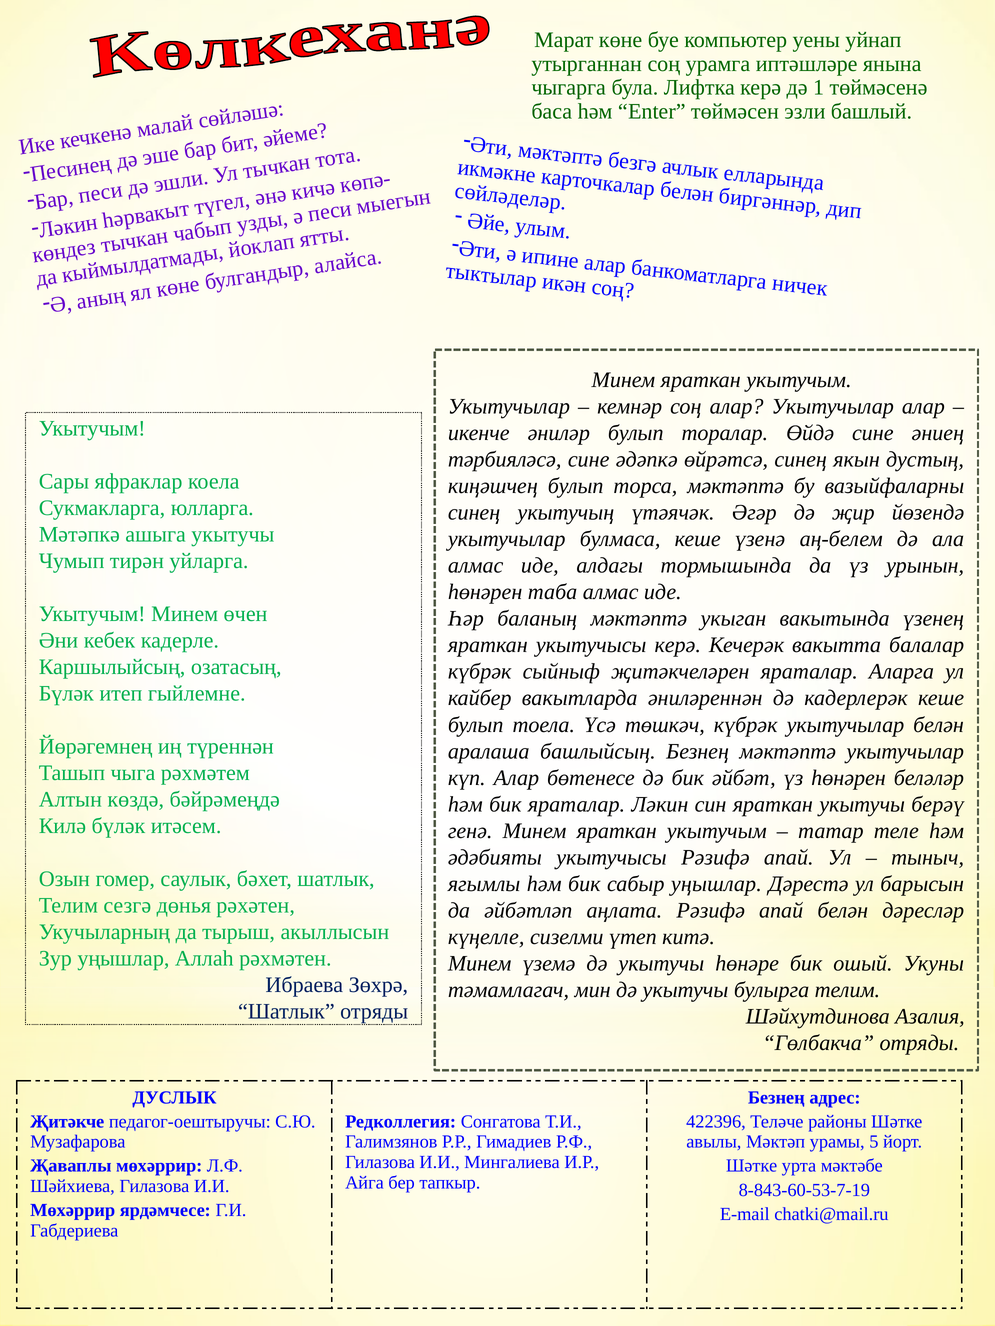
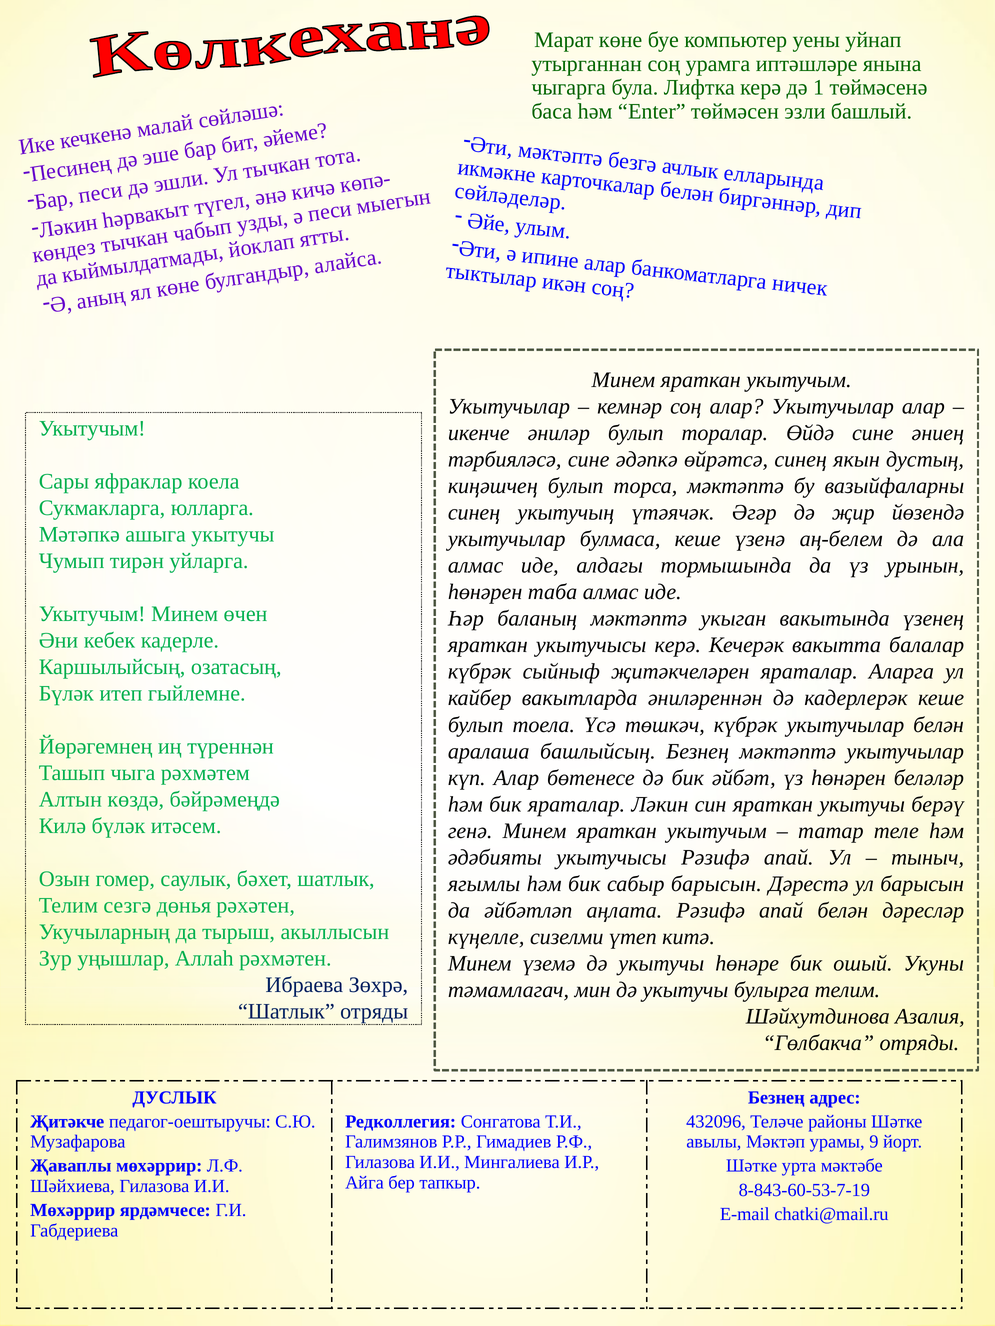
сабыр уңышлар: уңышлар -> барысын
422396: 422396 -> 432096
5: 5 -> 9
